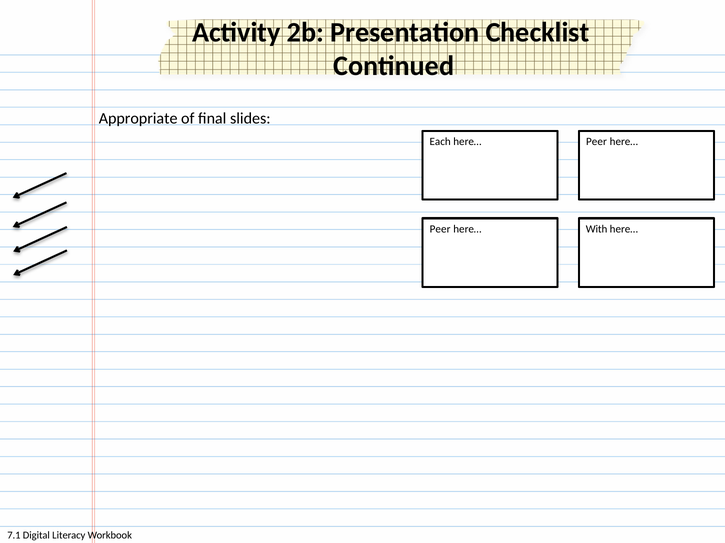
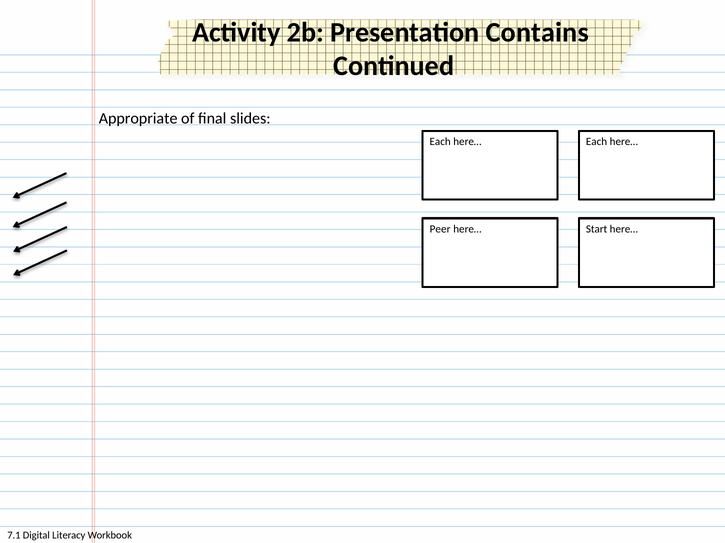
Checklist: Checklist -> Contains
Peer at (596, 142): Peer -> Each
With: With -> Start
